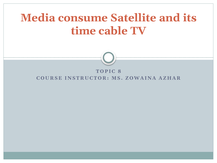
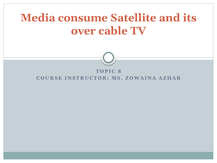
time: time -> over
